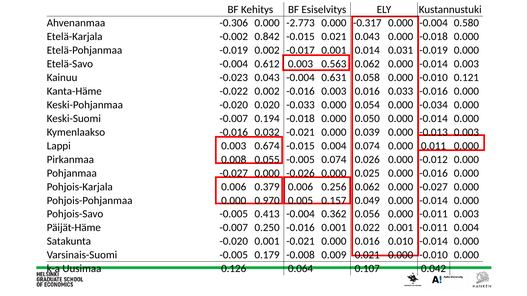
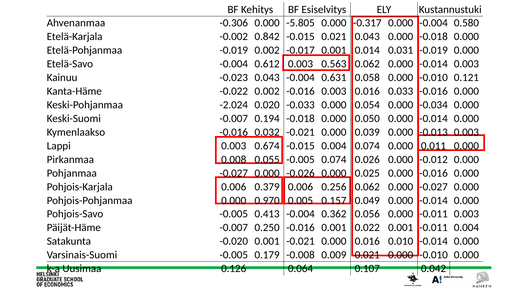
-2.773: -2.773 -> -5.805
Keski-Pohjanmaa -0.020: -0.020 -> -2.024
